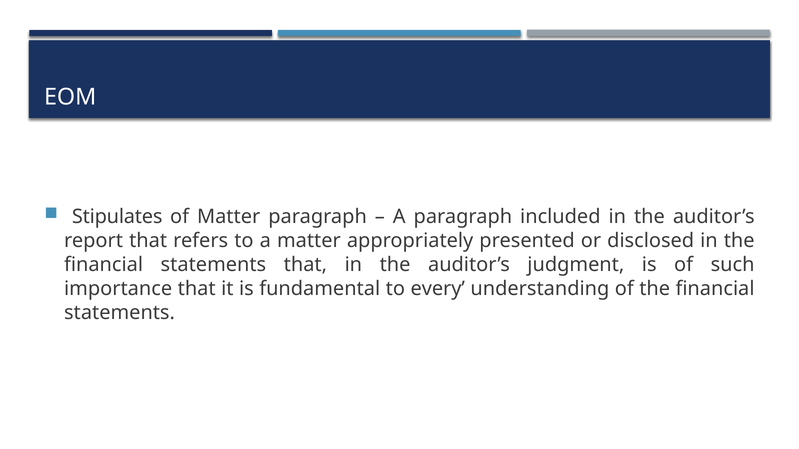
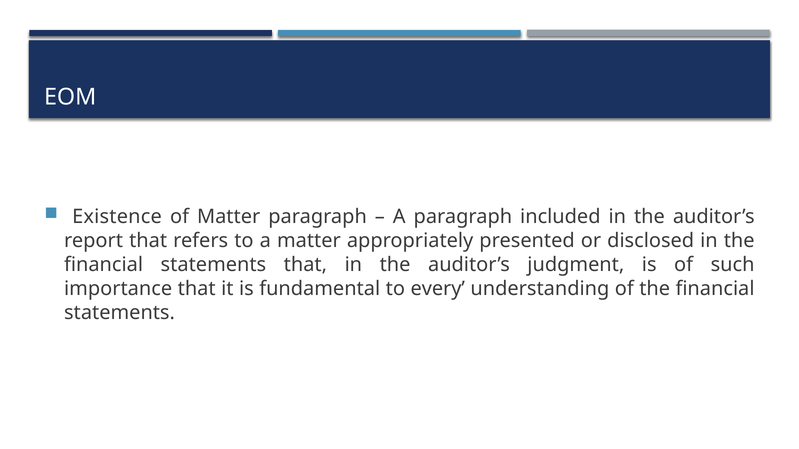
Stipulates: Stipulates -> Existence
